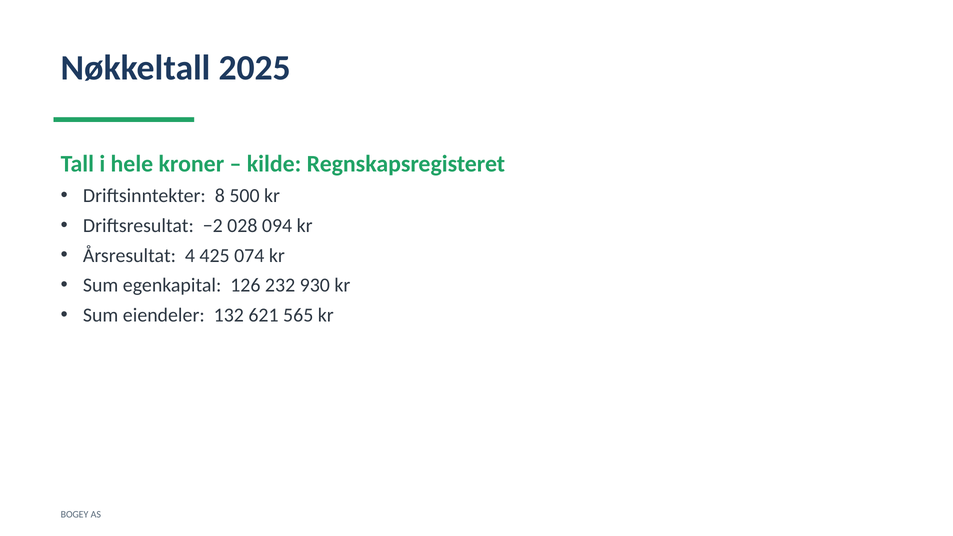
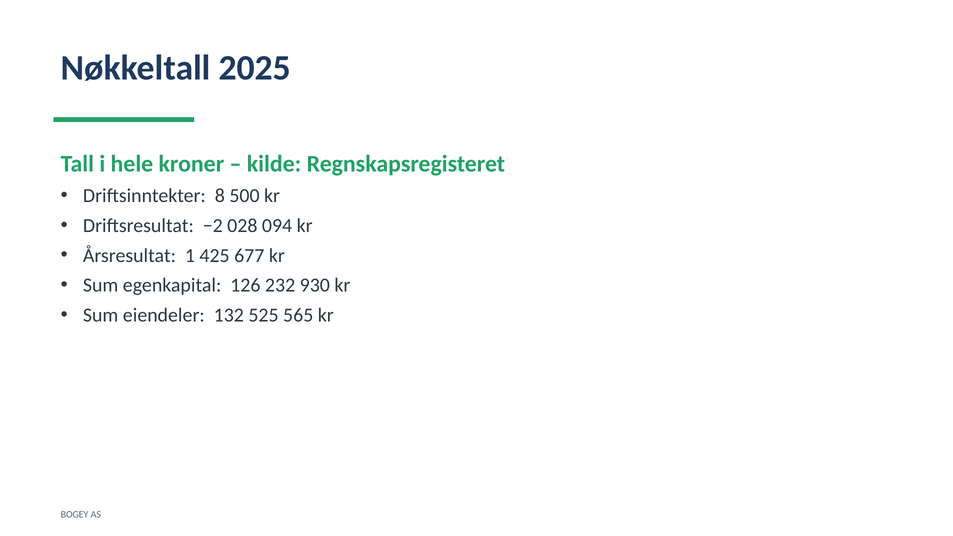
4: 4 -> 1
074: 074 -> 677
621: 621 -> 525
